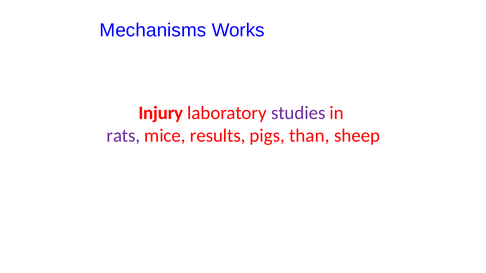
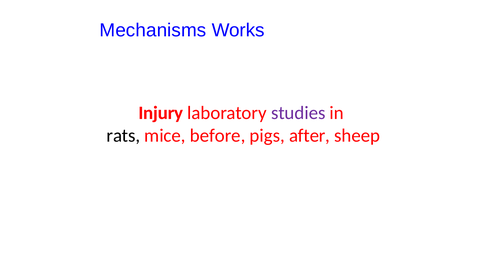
rats colour: purple -> black
results: results -> before
than: than -> after
